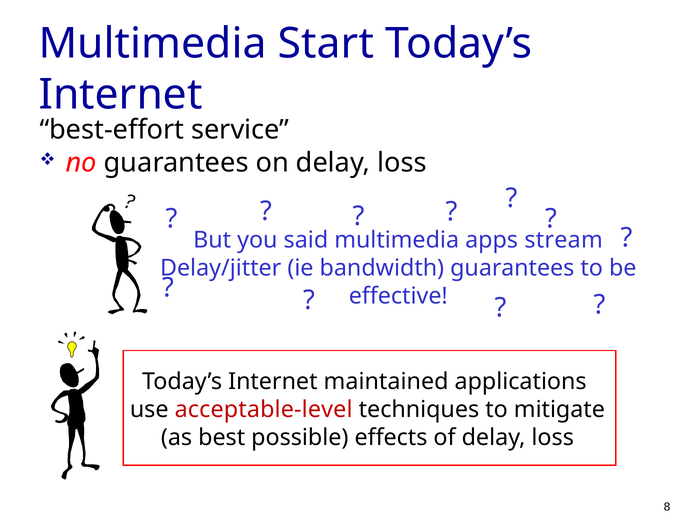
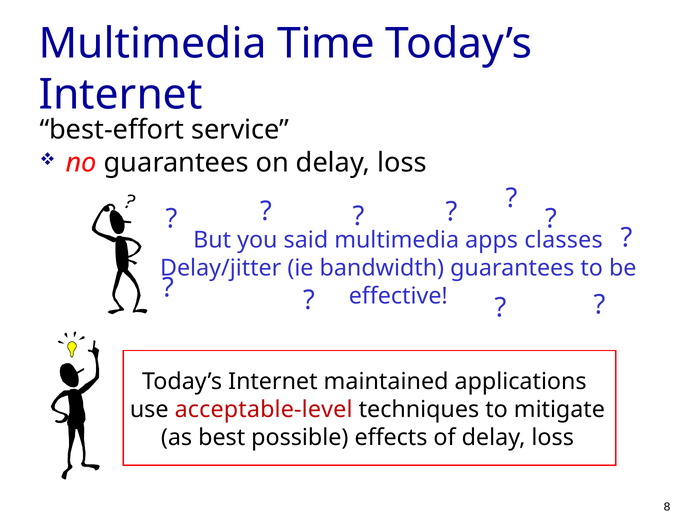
Start: Start -> Time
stream: stream -> classes
